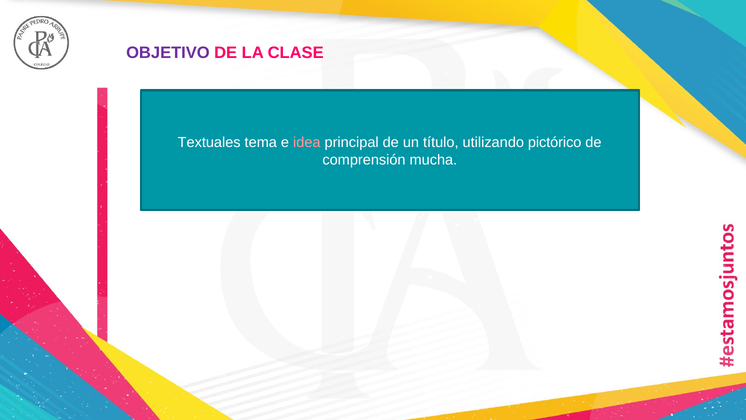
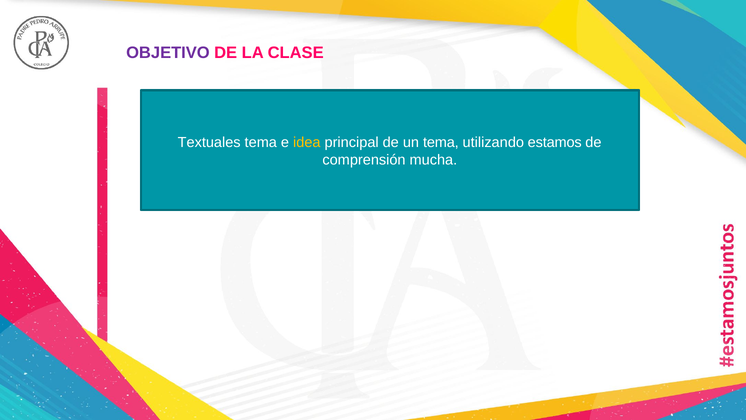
idea colour: pink -> yellow
un título: título -> tema
pictórico: pictórico -> estamos
